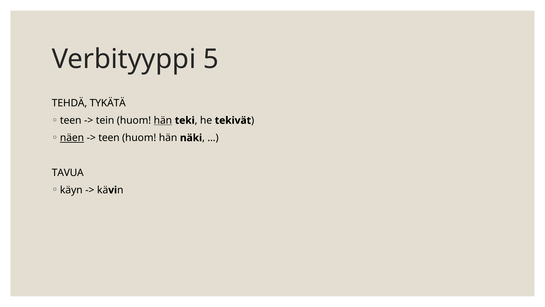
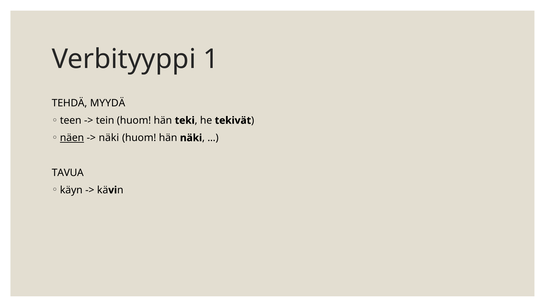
5: 5 -> 1
TYKÄTÄ: TYKÄTÄ -> MYYDÄ
hän at (163, 120) underline: present -> none
teen at (109, 138): teen -> näki
